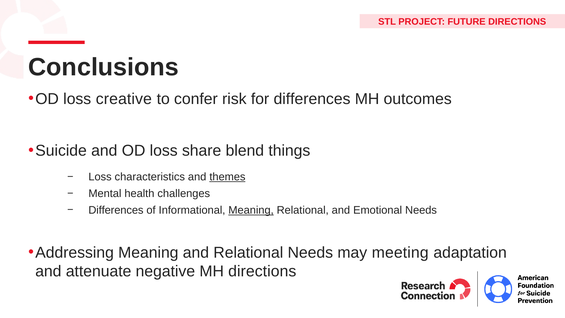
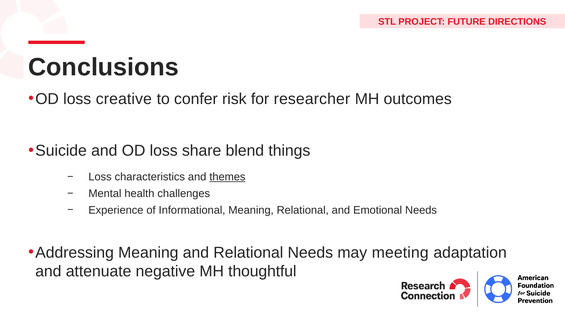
for differences: differences -> researcher
Differences at (116, 210): Differences -> Experience
Meaning at (251, 210) underline: present -> none
MH directions: directions -> thoughtful
